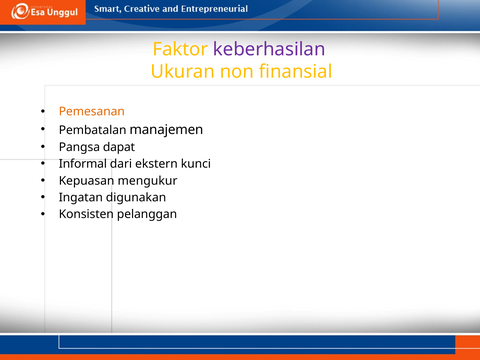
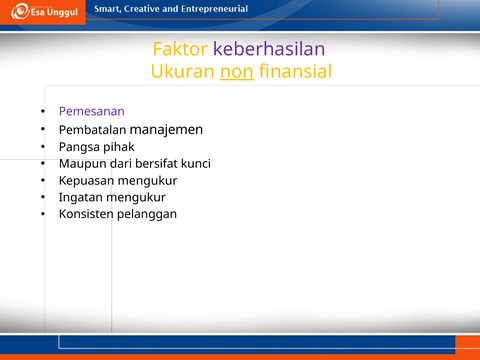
non underline: none -> present
Pemesanan colour: orange -> purple
dapat: dapat -> pihak
Informal: Informal -> Maupun
ekstern: ekstern -> bersifat
Ingatan digunakan: digunakan -> mengukur
